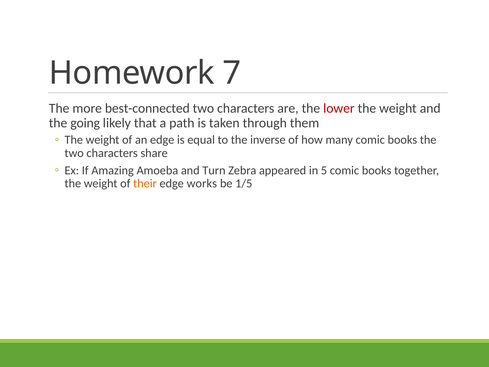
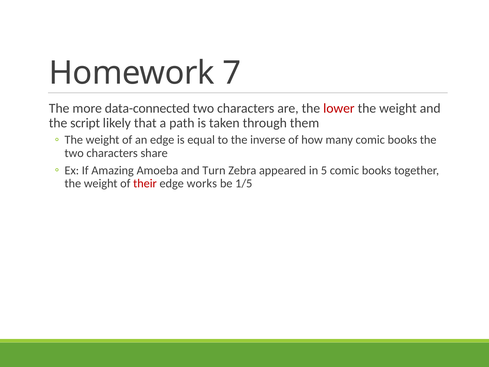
best-connected: best-connected -> data-connected
going: going -> script
their colour: orange -> red
